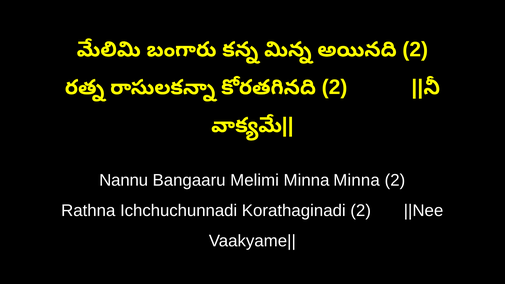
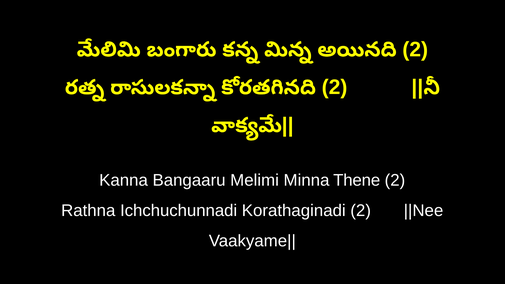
Nannu: Nannu -> Kanna
Minna Minna: Minna -> Thene
